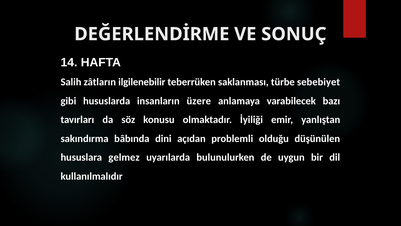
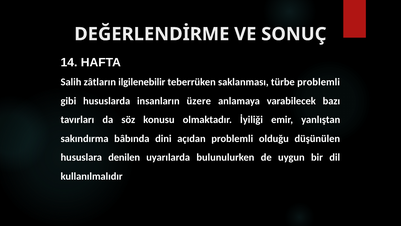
türbe sebebiyet: sebebiyet -> problemli
gelmez: gelmez -> denilen
